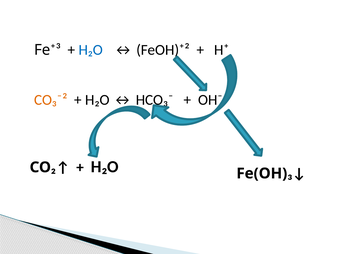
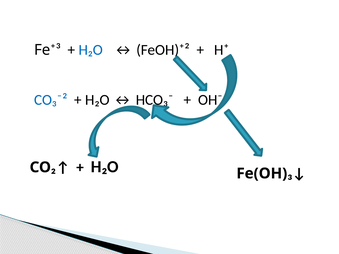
CO₃⁻² colour: orange -> blue
